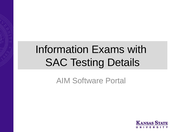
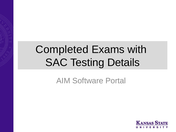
Information: Information -> Completed
